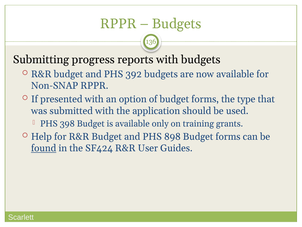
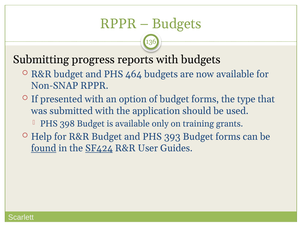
392: 392 -> 464
898: 898 -> 393
SF424 underline: none -> present
